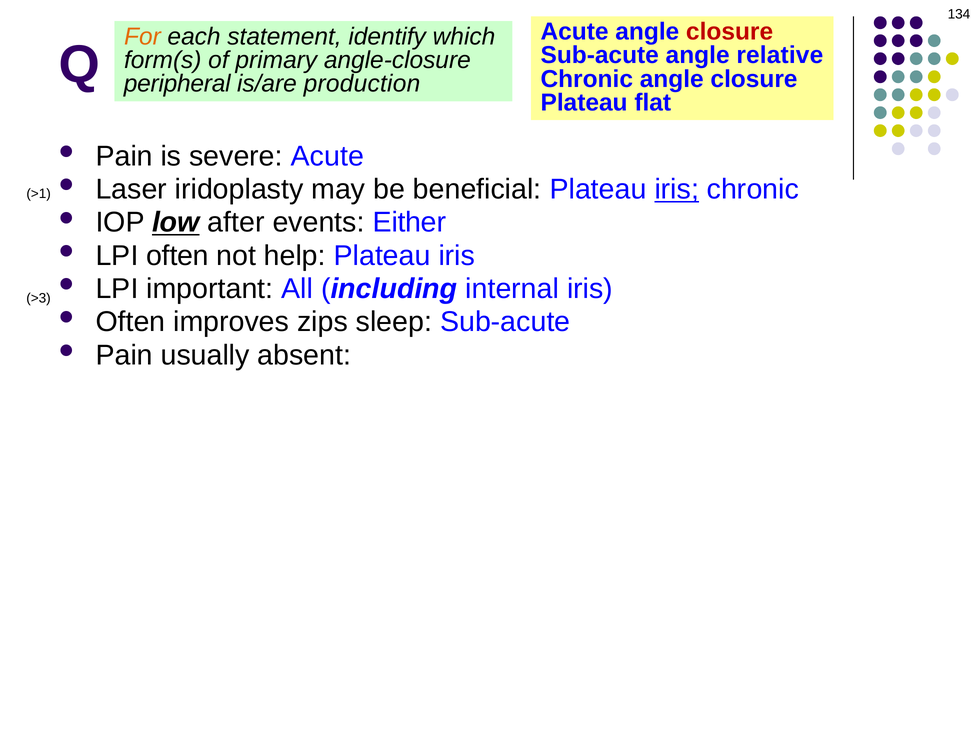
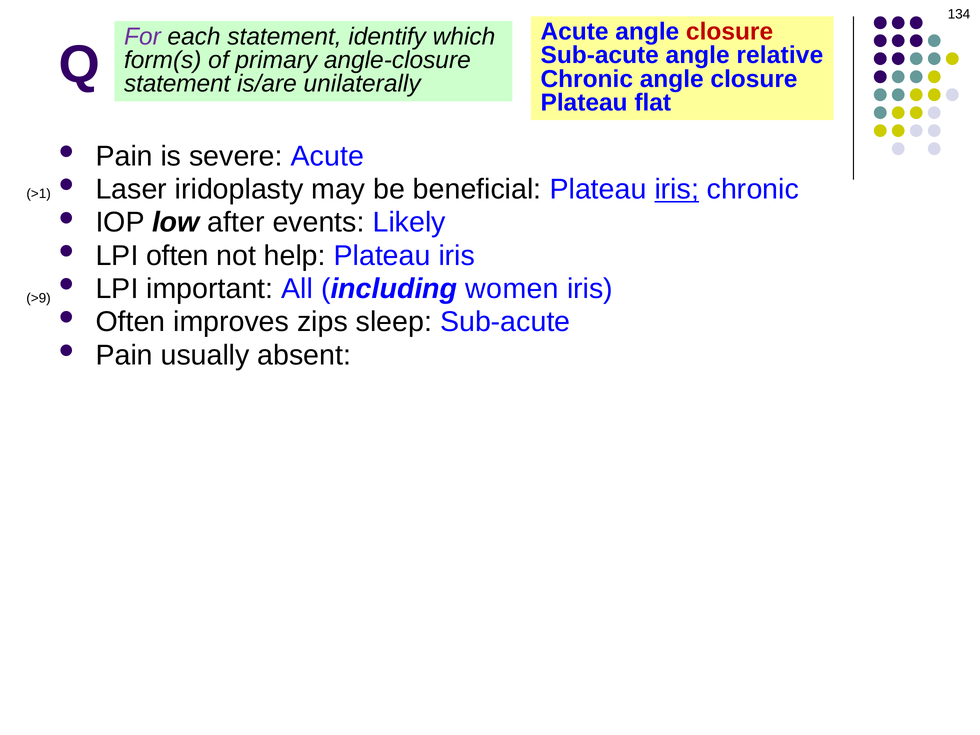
For colour: orange -> purple
peripheral at (177, 84): peripheral -> statement
production: production -> unilaterally
low underline: present -> none
Either: Either -> Likely
internal: internal -> women
>3: >3 -> >9
